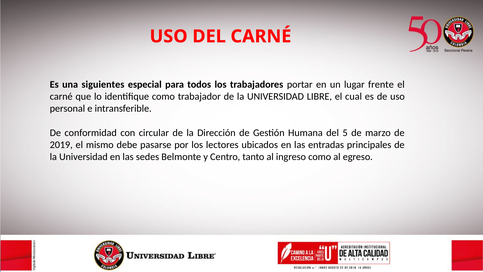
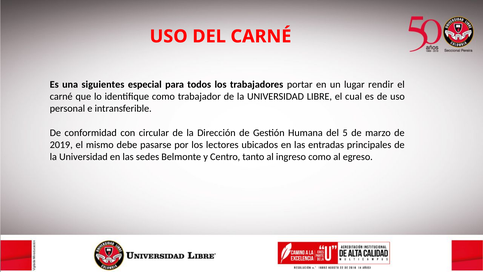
frente: frente -> rendir
